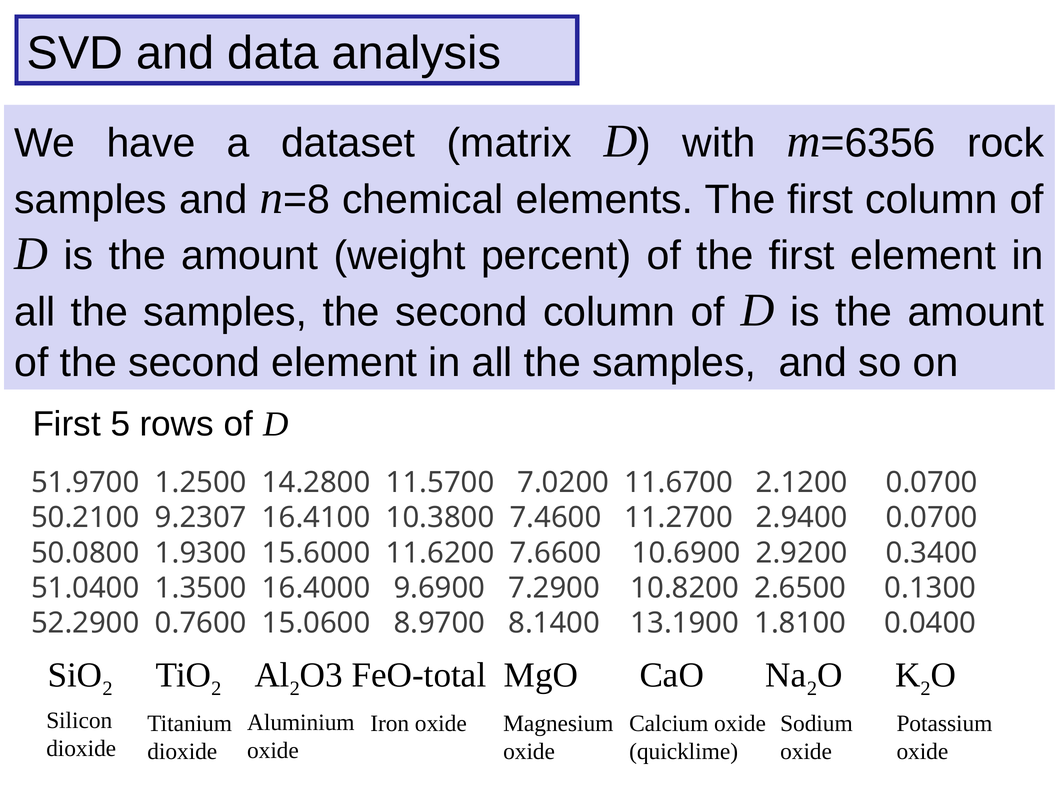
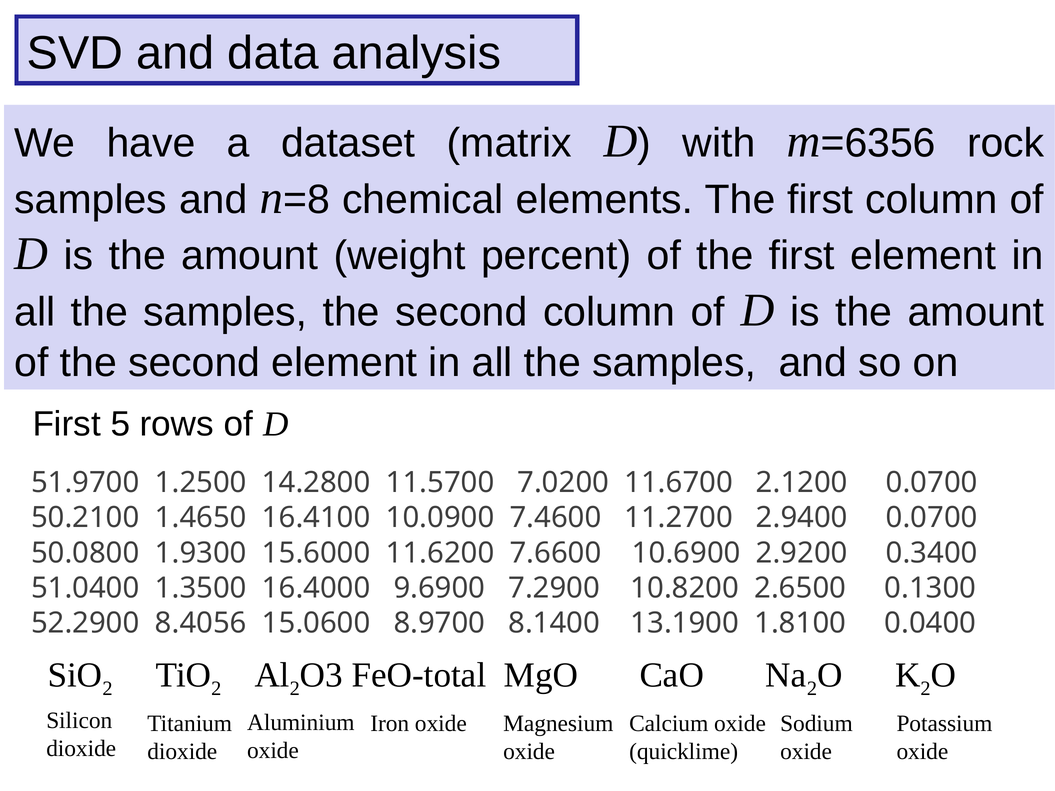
9.2307: 9.2307 -> 1.4650
10.3800: 10.3800 -> 10.0900
0.7600: 0.7600 -> 8.4056
